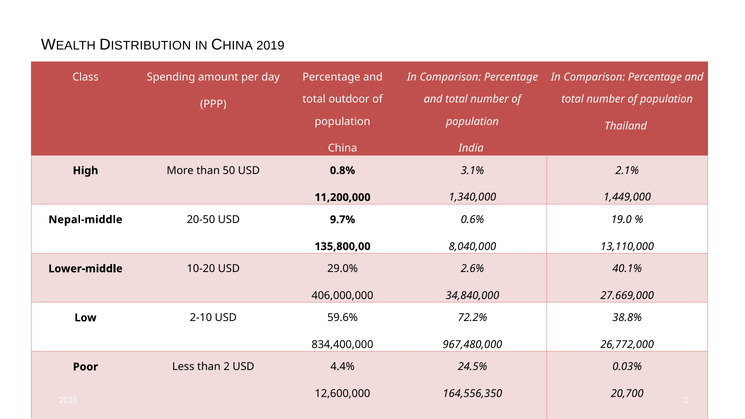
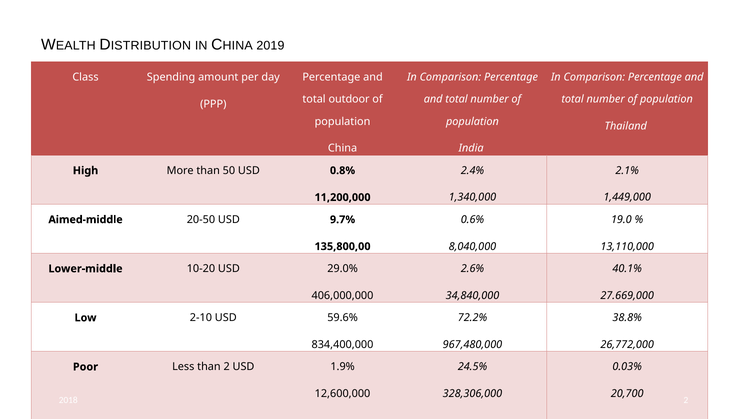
3.1%: 3.1% -> 2.4%
Nepal-middle: Nepal-middle -> Aimed-middle
4.4%: 4.4% -> 1.9%
164,556,350: 164,556,350 -> 328,306,000
